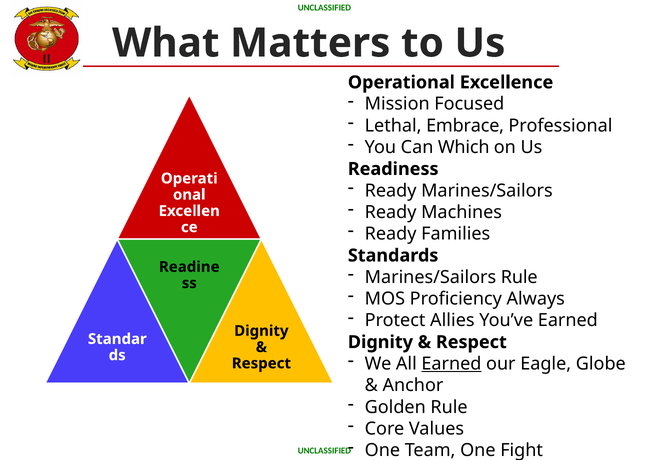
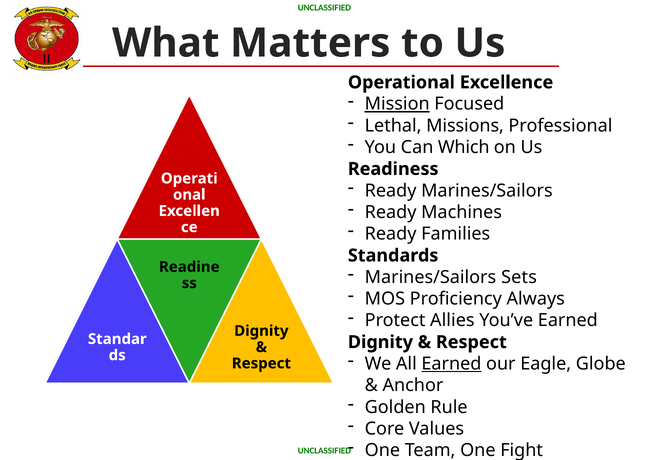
Mission underline: none -> present
Embrace: Embrace -> Missions
Marines/Sailors Rule: Rule -> Sets
